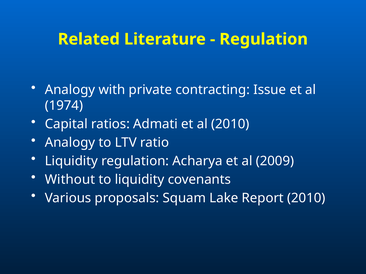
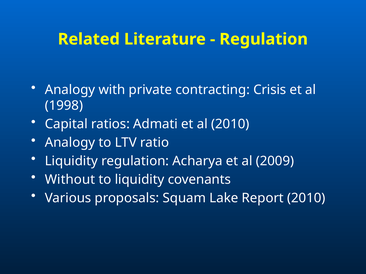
Issue: Issue -> Crisis
1974: 1974 -> 1998
